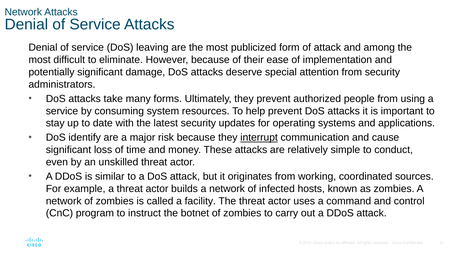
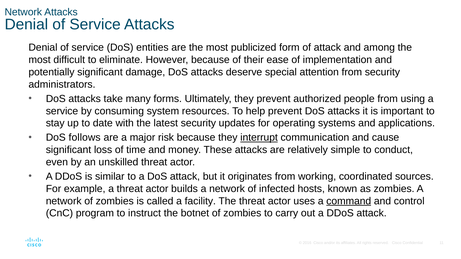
leaving: leaving -> entities
identify: identify -> follows
command underline: none -> present
